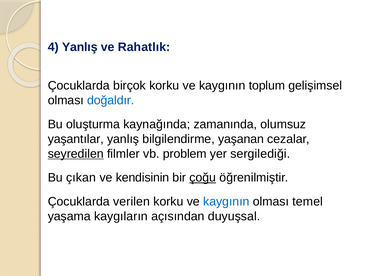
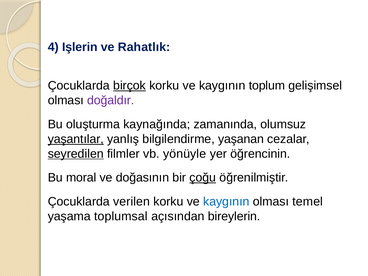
4 Yanlış: Yanlış -> Işlerin
birçok underline: none -> present
doğaldır colour: blue -> purple
yaşantılar underline: none -> present
problem: problem -> yönüyle
sergilediği: sergilediği -> öğrencinin
çıkan: çıkan -> moral
kendisinin: kendisinin -> doğasının
kaygıların: kaygıların -> toplumsal
duyuşsal: duyuşsal -> bireylerin
